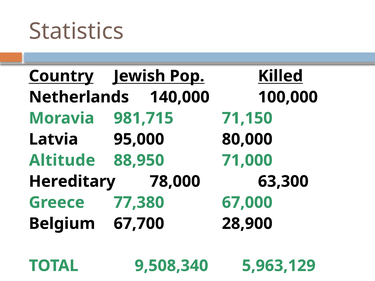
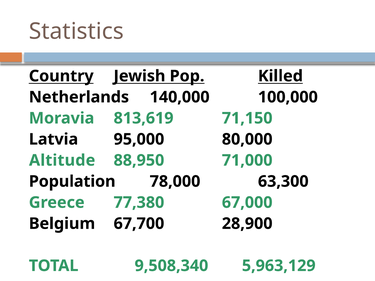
981,715: 981,715 -> 813,619
Hereditary: Hereditary -> Population
